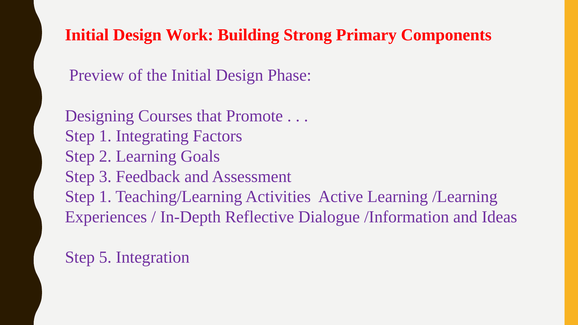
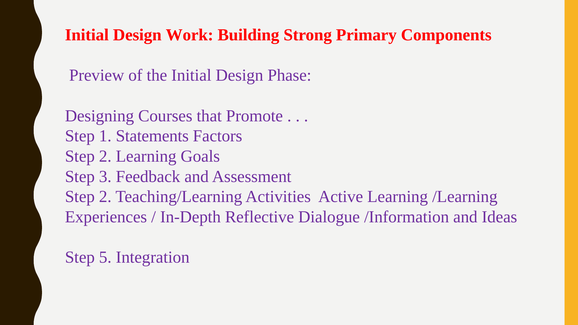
Integrating: Integrating -> Statements
1 at (105, 197): 1 -> 2
